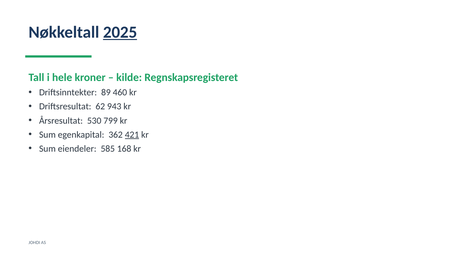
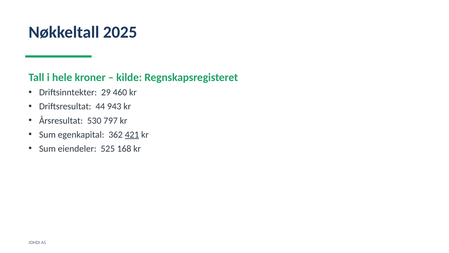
2025 underline: present -> none
89: 89 -> 29
62: 62 -> 44
799: 799 -> 797
585: 585 -> 525
